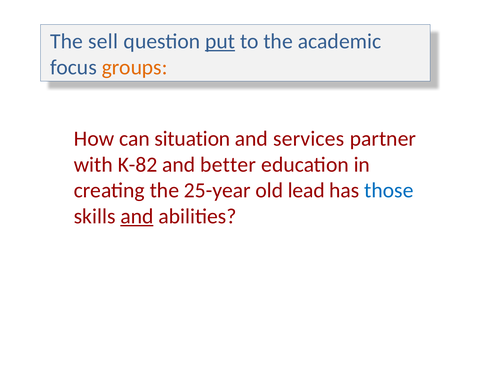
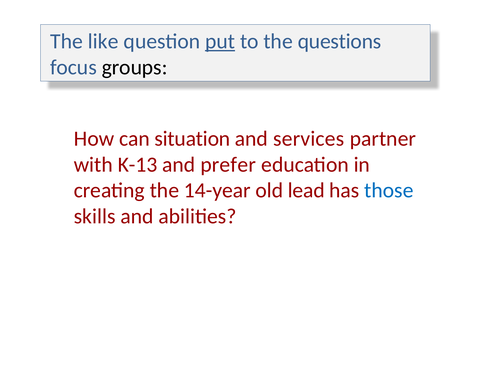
sell: sell -> like
academic: academic -> questions
groups colour: orange -> black
K-82: K-82 -> K-13
better: better -> prefer
25-year: 25-year -> 14-year
and at (137, 217) underline: present -> none
